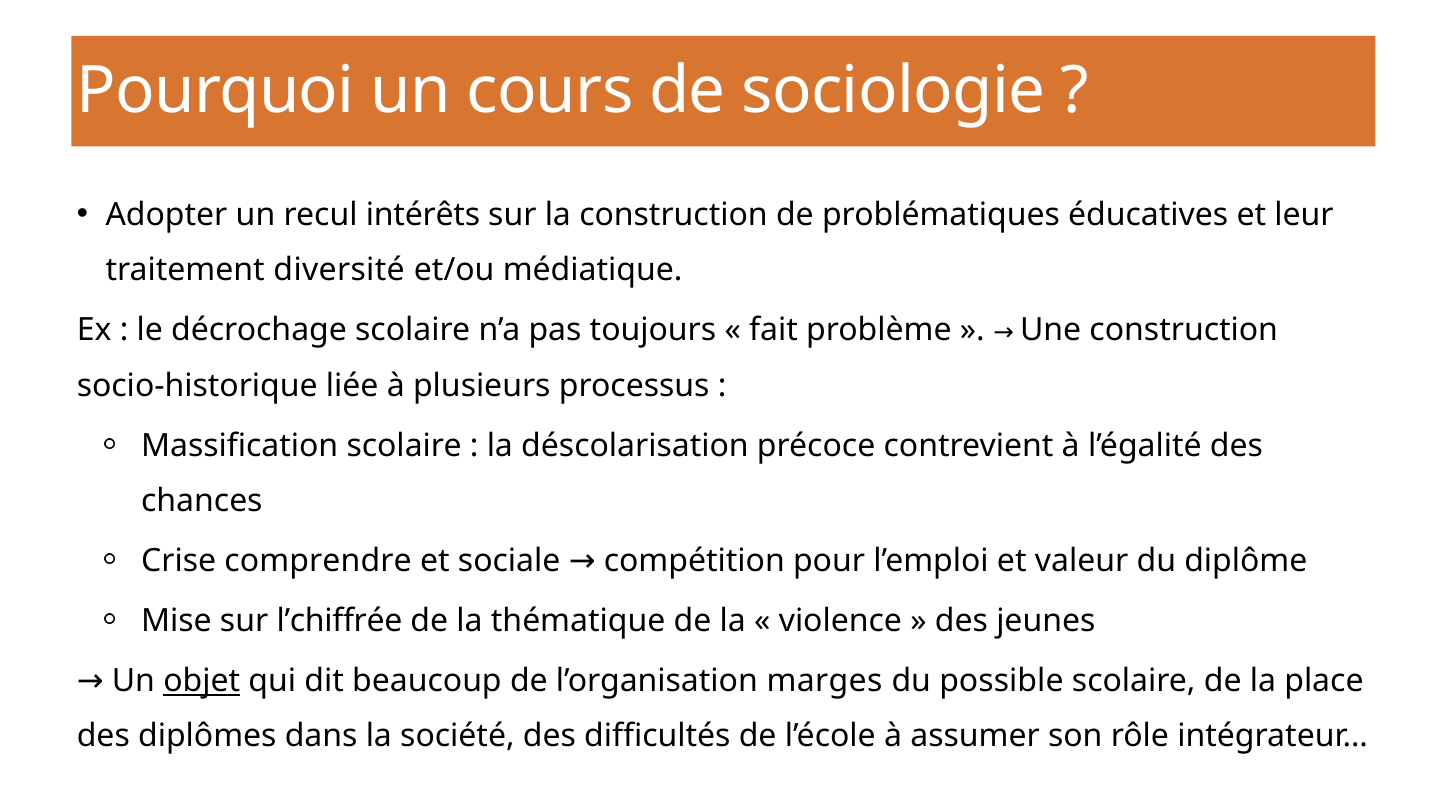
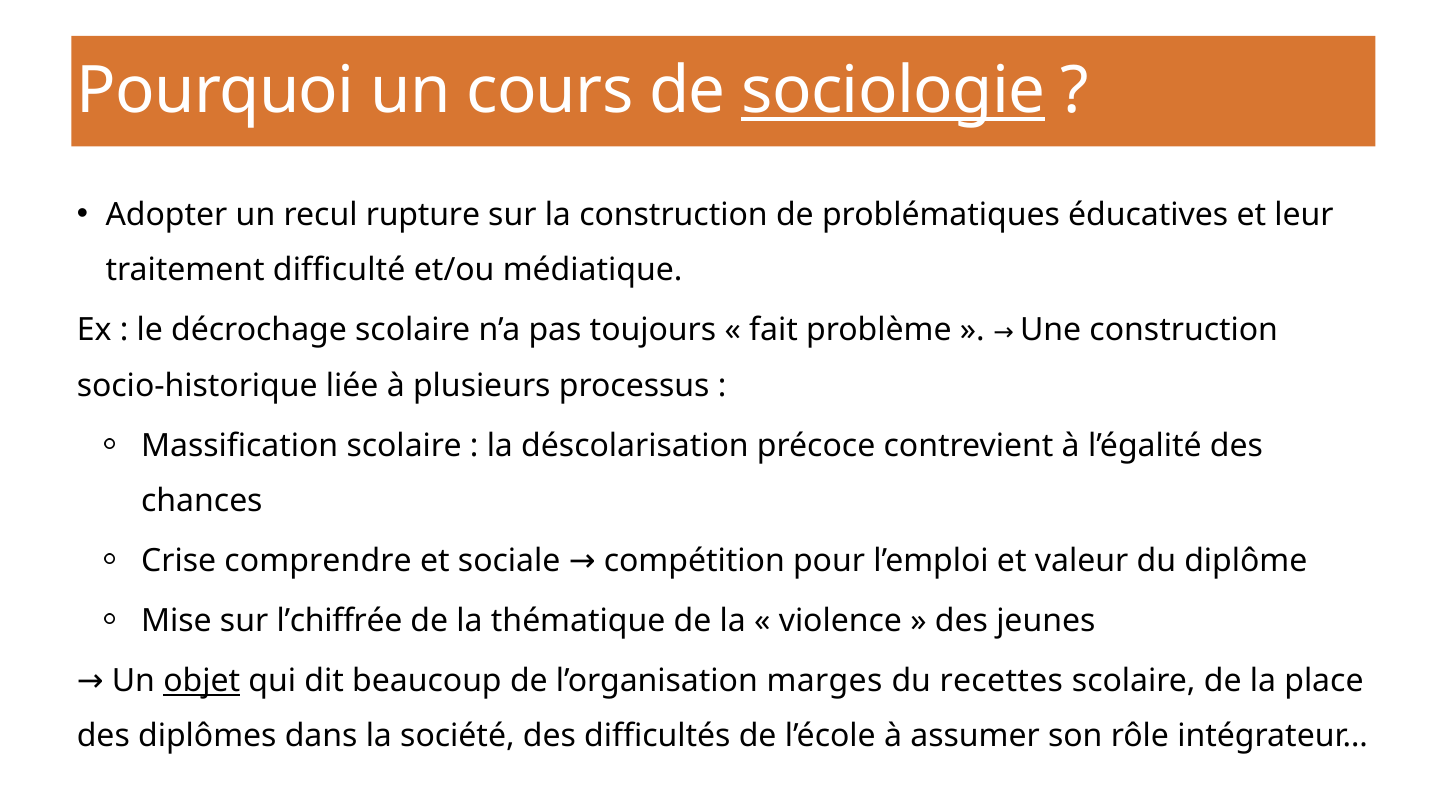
sociologie underline: none -> present
intérêts: intérêts -> rupture
diversité: diversité -> difficulté
possible: possible -> recettes
